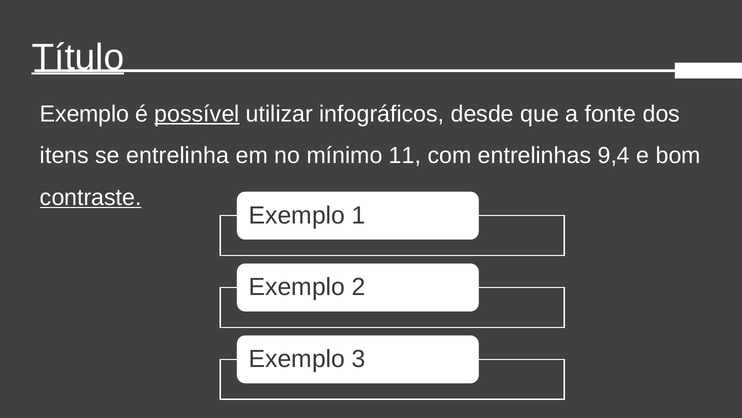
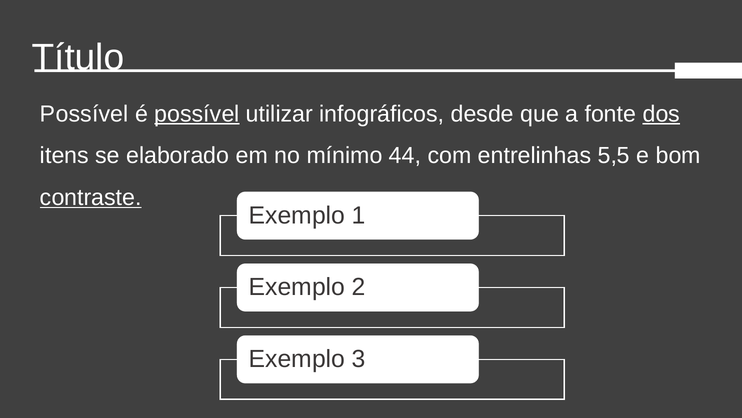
Título underline: present -> none
Exemplo at (84, 114): Exemplo -> Possível
dos underline: none -> present
entrelinha: entrelinha -> elaborado
11: 11 -> 44
9,4: 9,4 -> 5,5
